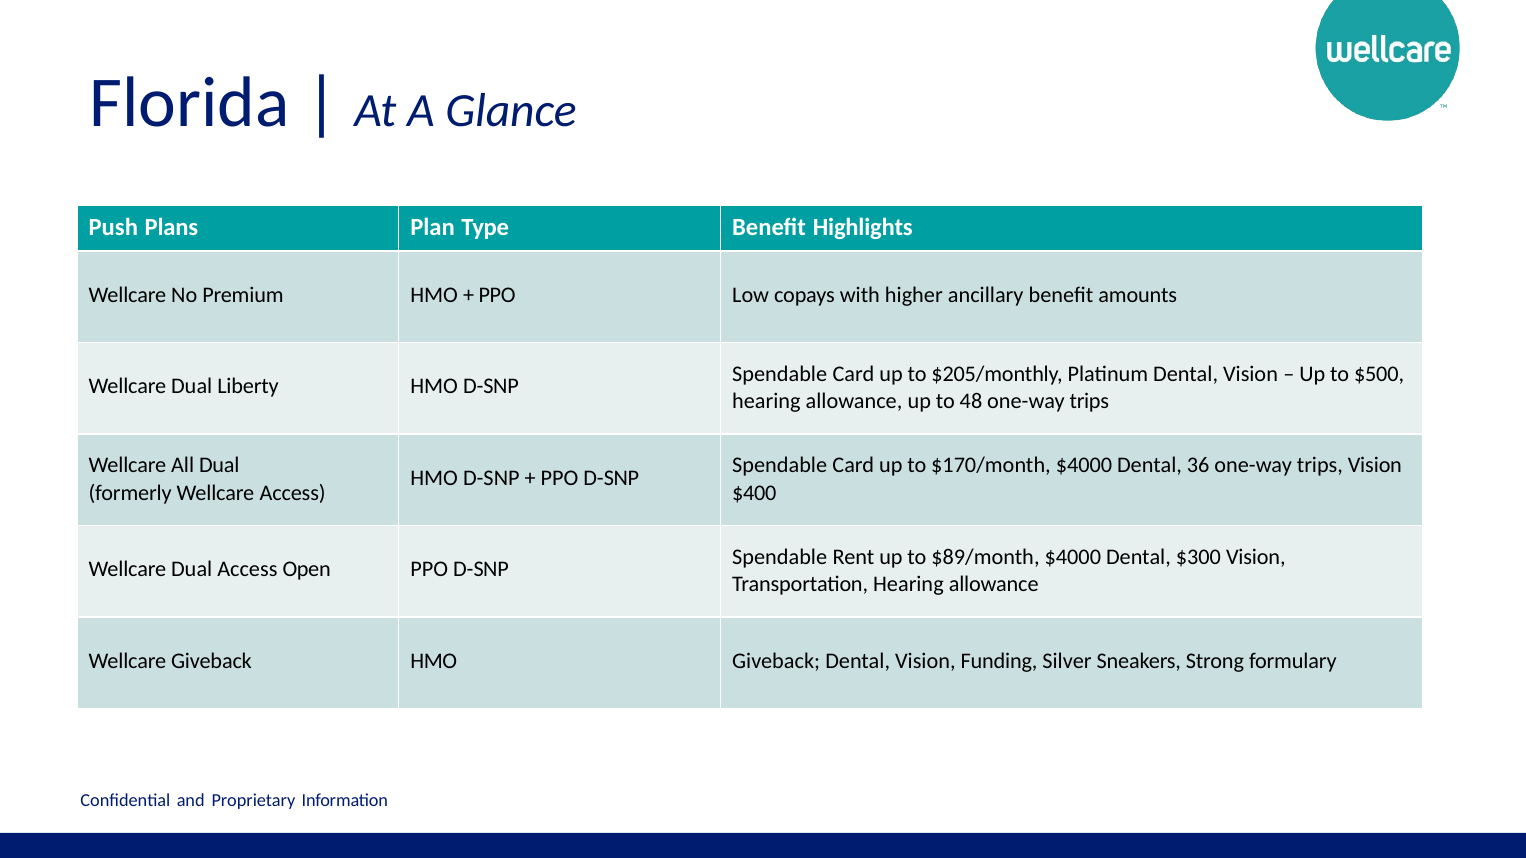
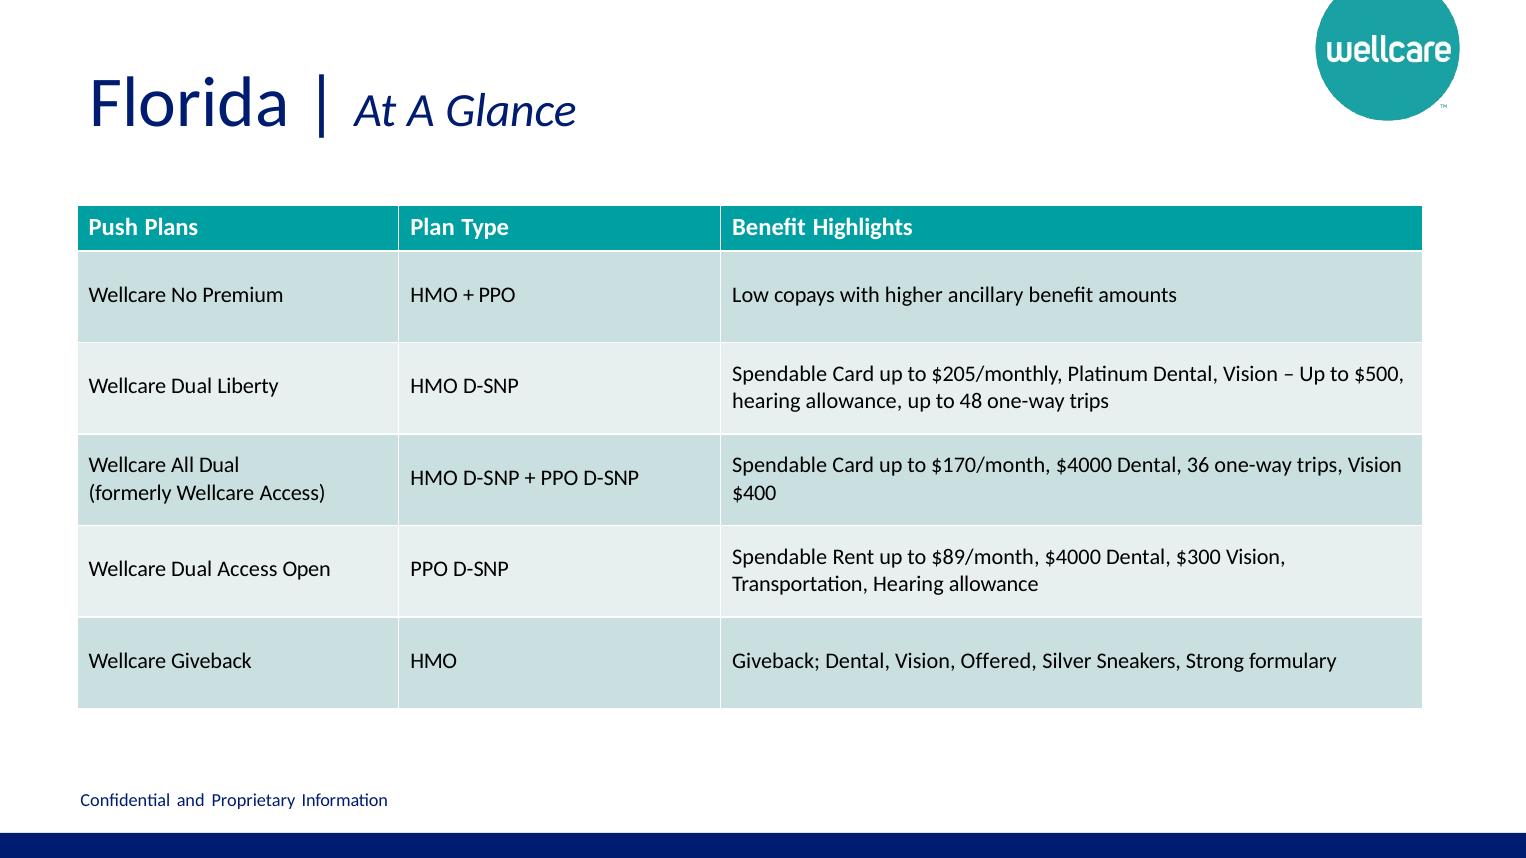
Funding: Funding -> Offered
